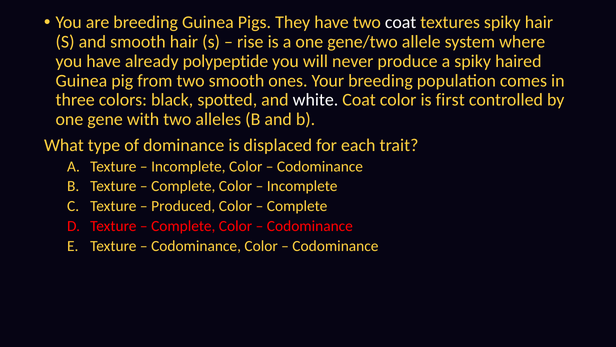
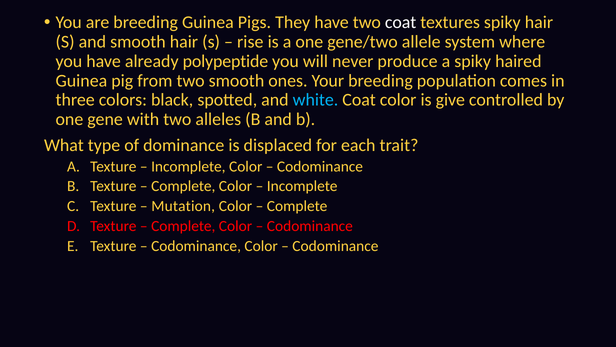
white colour: white -> light blue
first: first -> give
Produced: Produced -> Mutation
